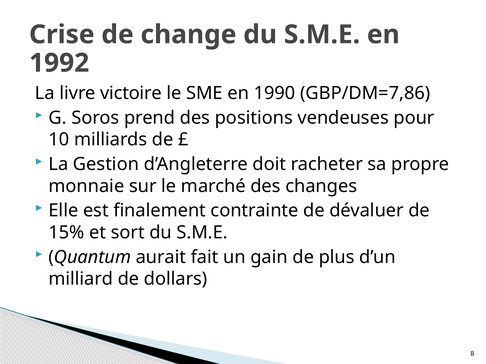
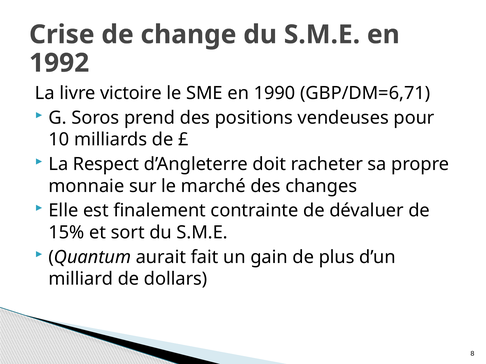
GBP/DM=7,86: GBP/DM=7,86 -> GBP/DM=6,71
Gestion: Gestion -> Respect
